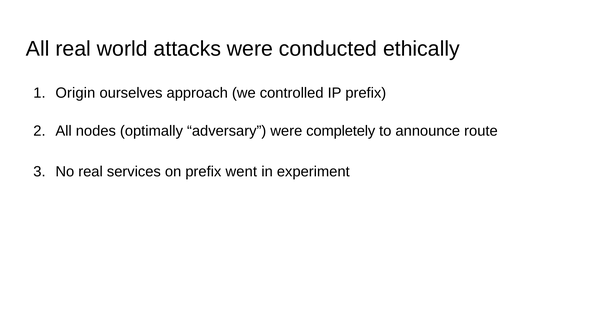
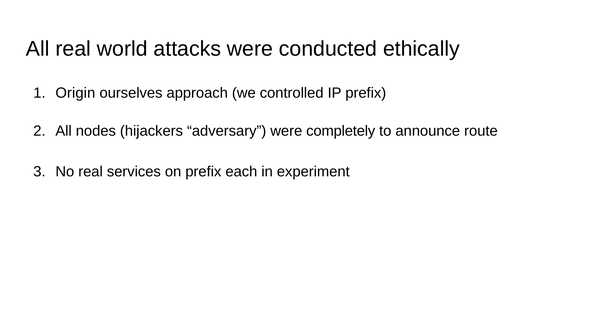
optimally: optimally -> hijackers
went: went -> each
